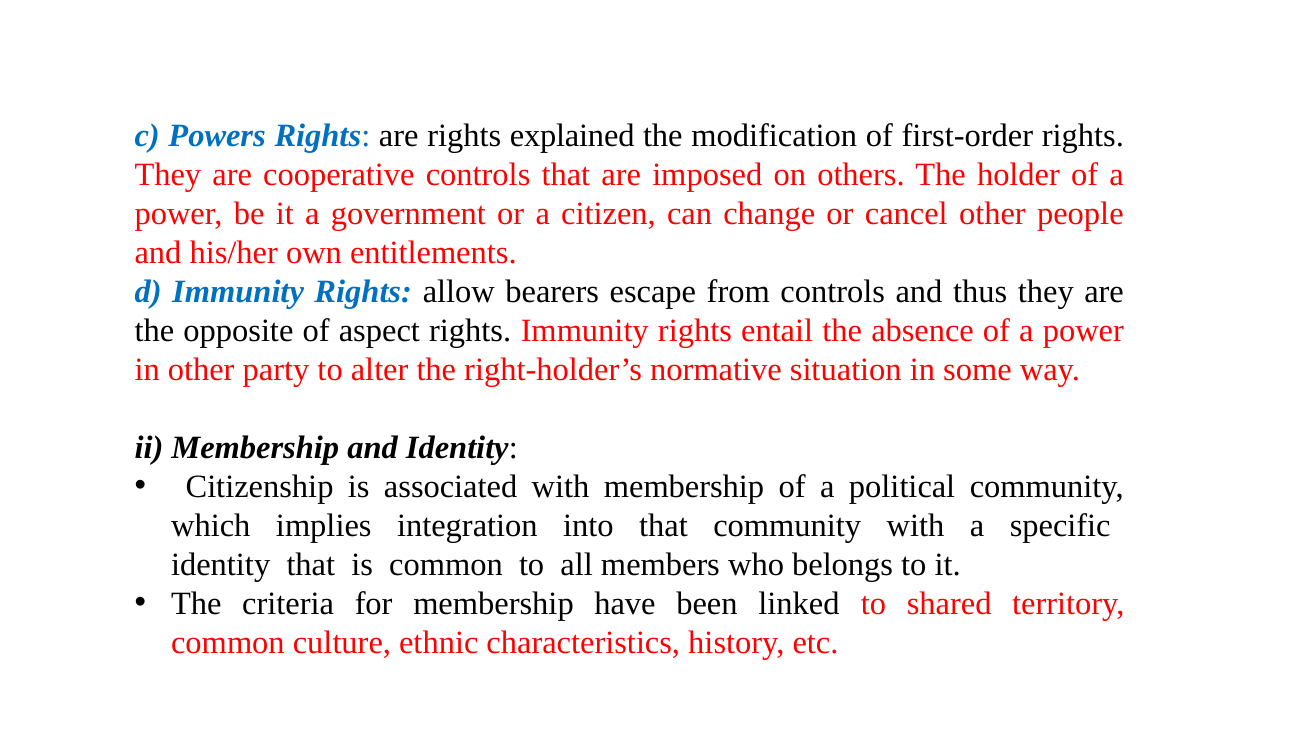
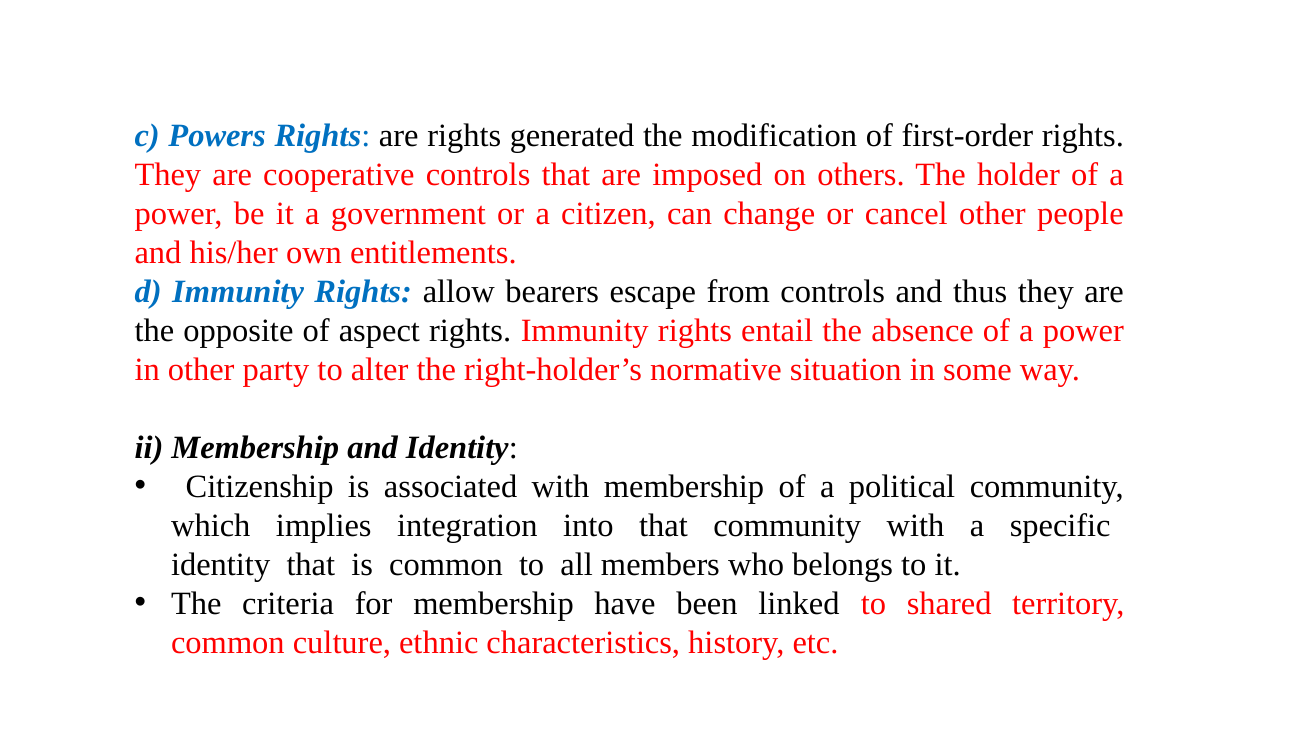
explained: explained -> generated
